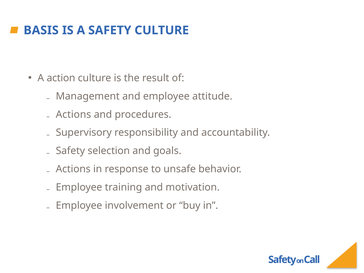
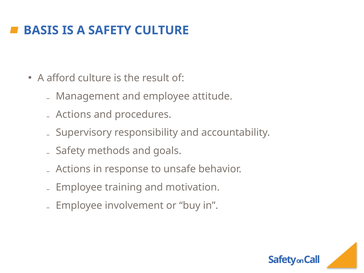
action: action -> afford
selection: selection -> methods
